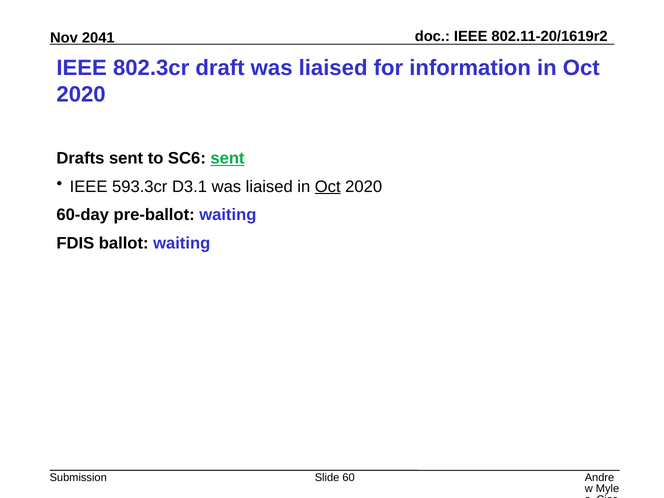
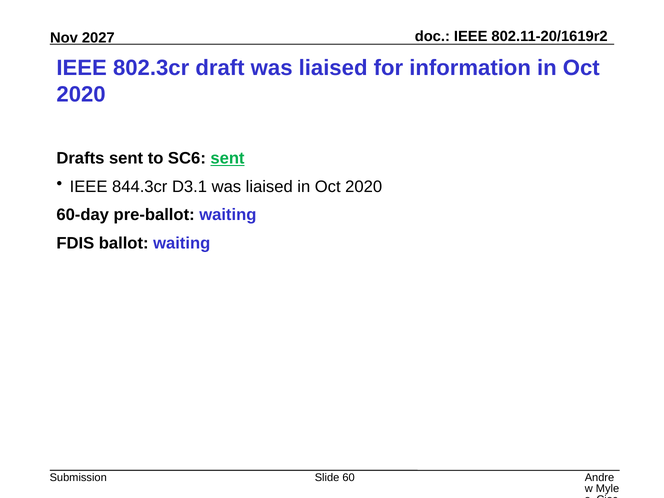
2041: 2041 -> 2027
593.3cr: 593.3cr -> 844.3cr
Oct at (328, 187) underline: present -> none
